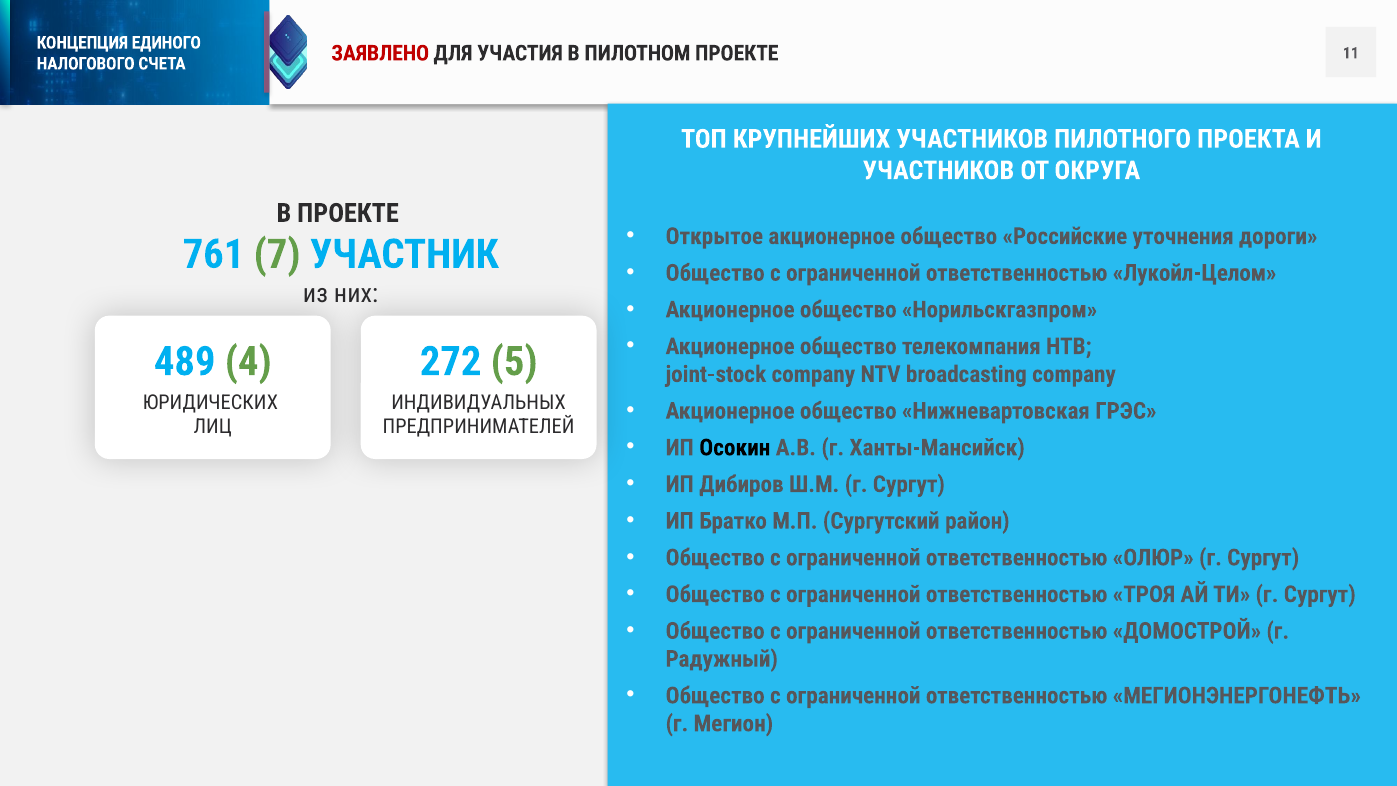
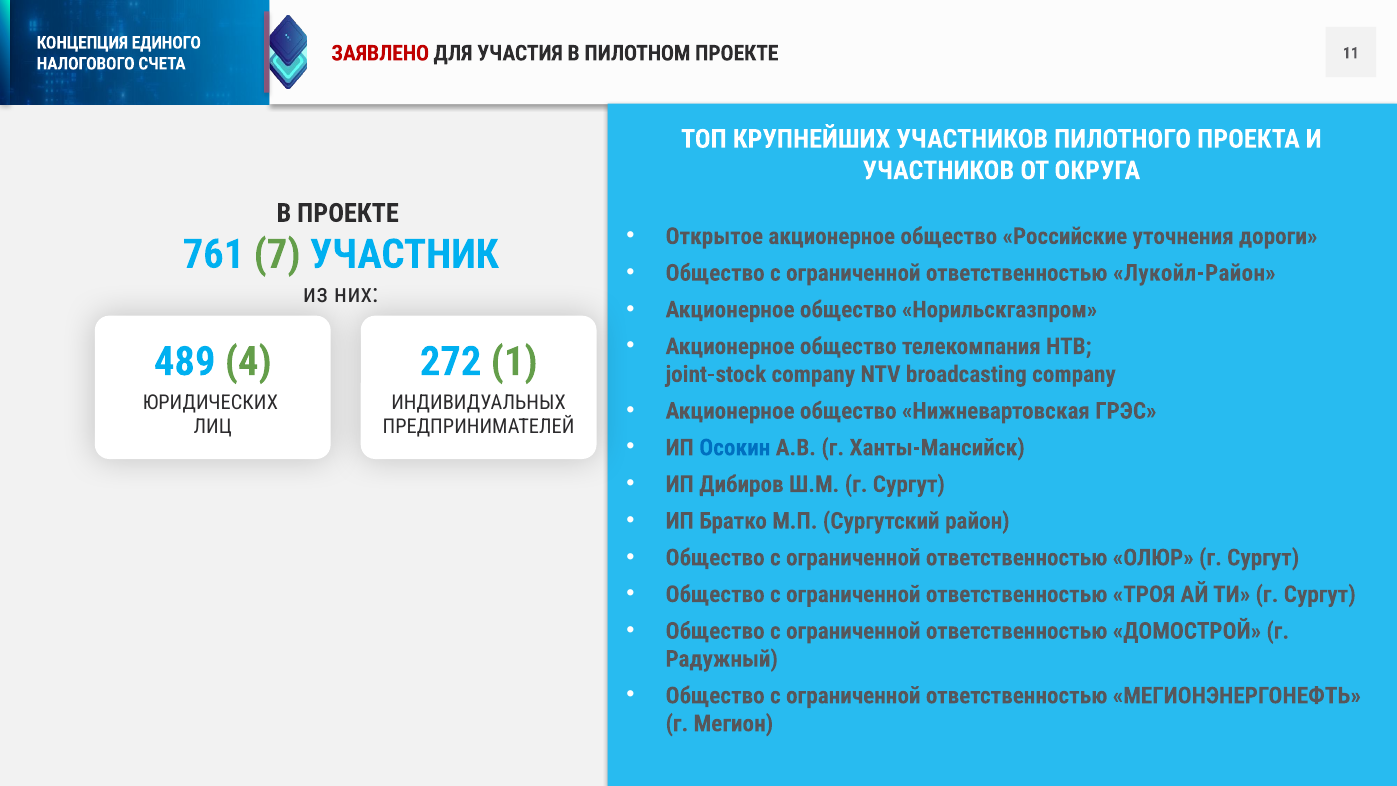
Лукойл-Целом: Лукойл-Целом -> Лукойл-Район
5: 5 -> 1
Осокин colour: black -> blue
